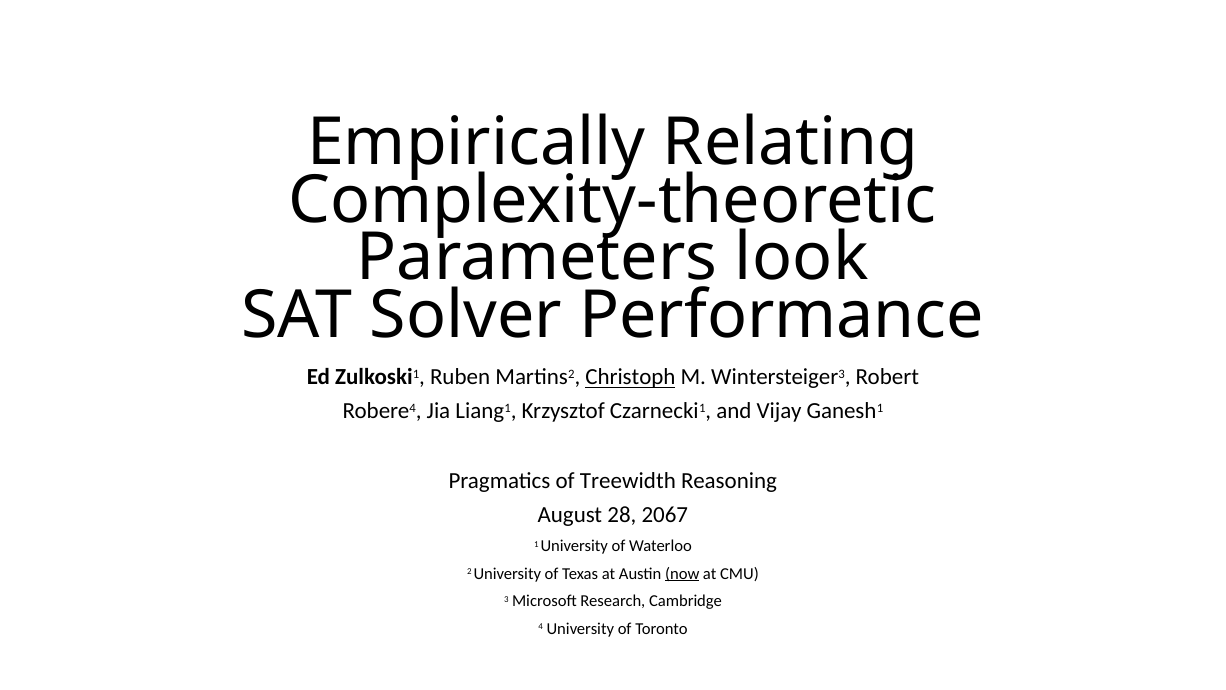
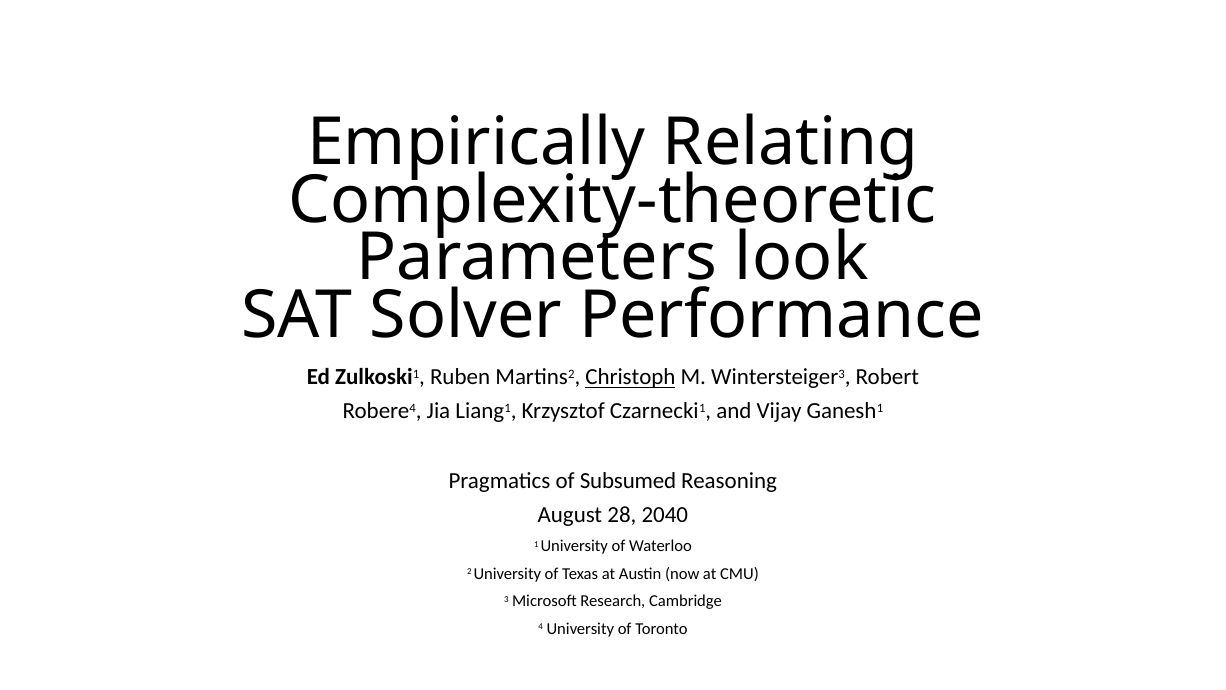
Treewidth: Treewidth -> Subsumed
2067: 2067 -> 2040
now underline: present -> none
